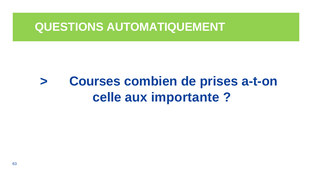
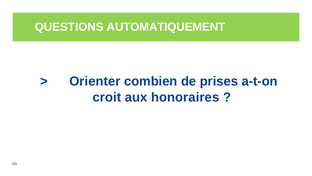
Courses: Courses -> Orienter
celle: celle -> croit
importante: importante -> honoraires
